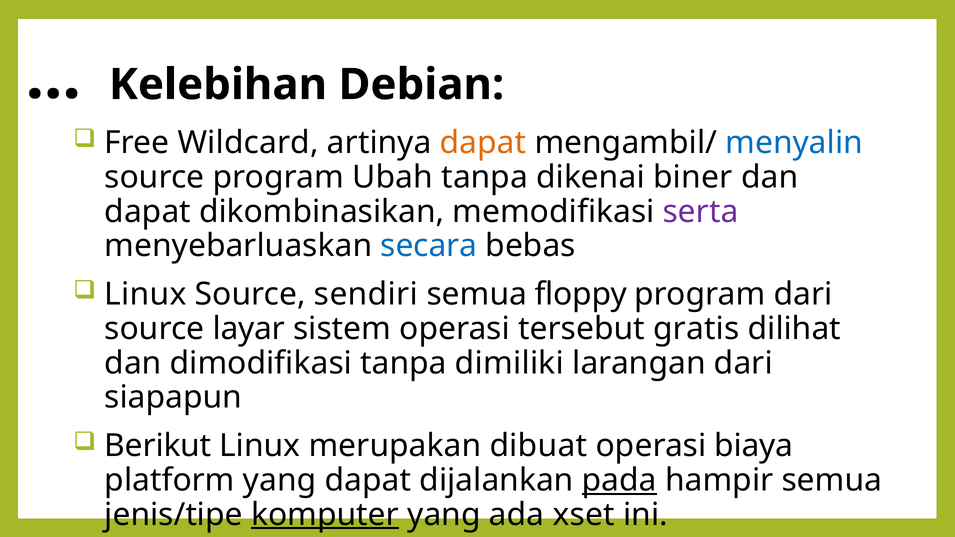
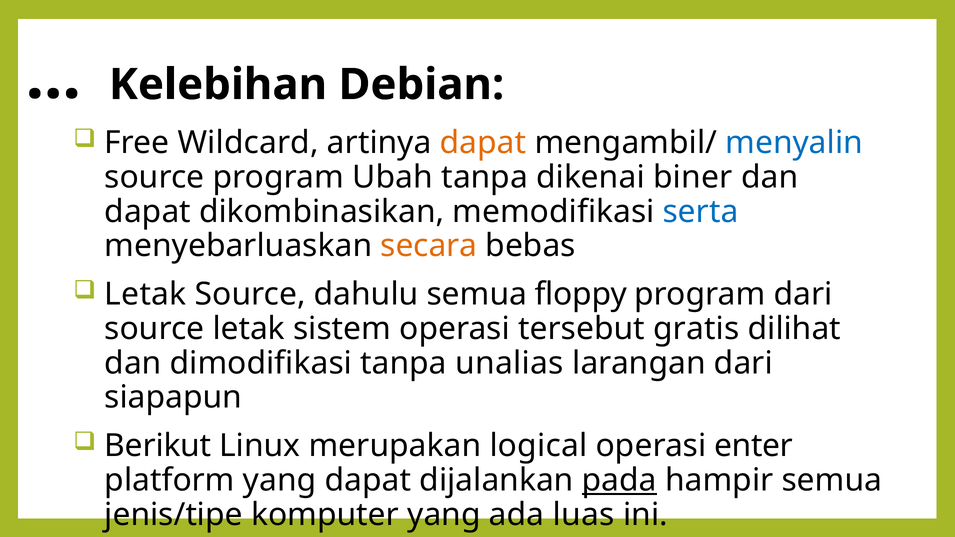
serta colour: purple -> blue
secara colour: blue -> orange
Linux at (145, 294): Linux -> Letak
sendiri: sendiri -> dahulu
source layar: layar -> letak
dimiliki: dimiliki -> unalias
dibuat: dibuat -> logical
biaya: biaya -> enter
komputer underline: present -> none
xset: xset -> luas
